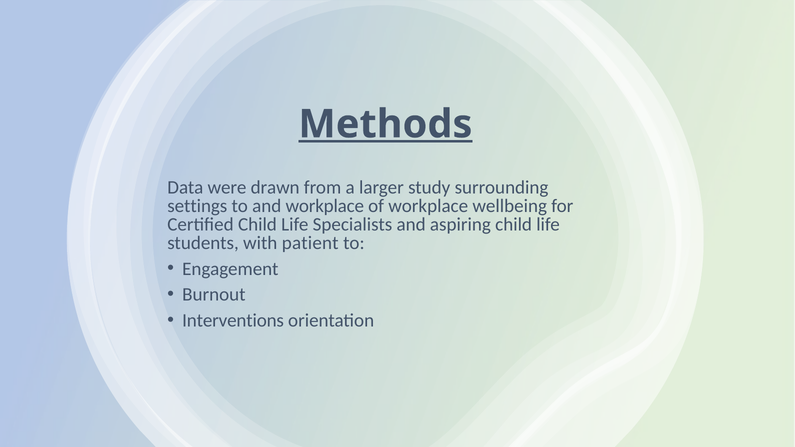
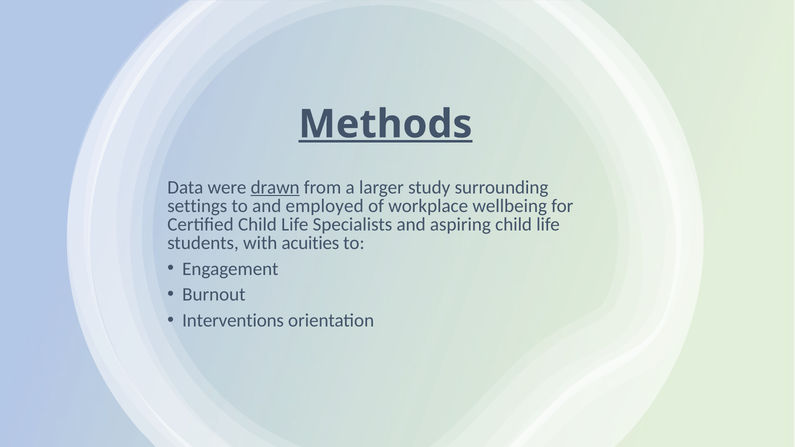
drawn underline: none -> present
and workplace: workplace -> employed
patient: patient -> acuities
